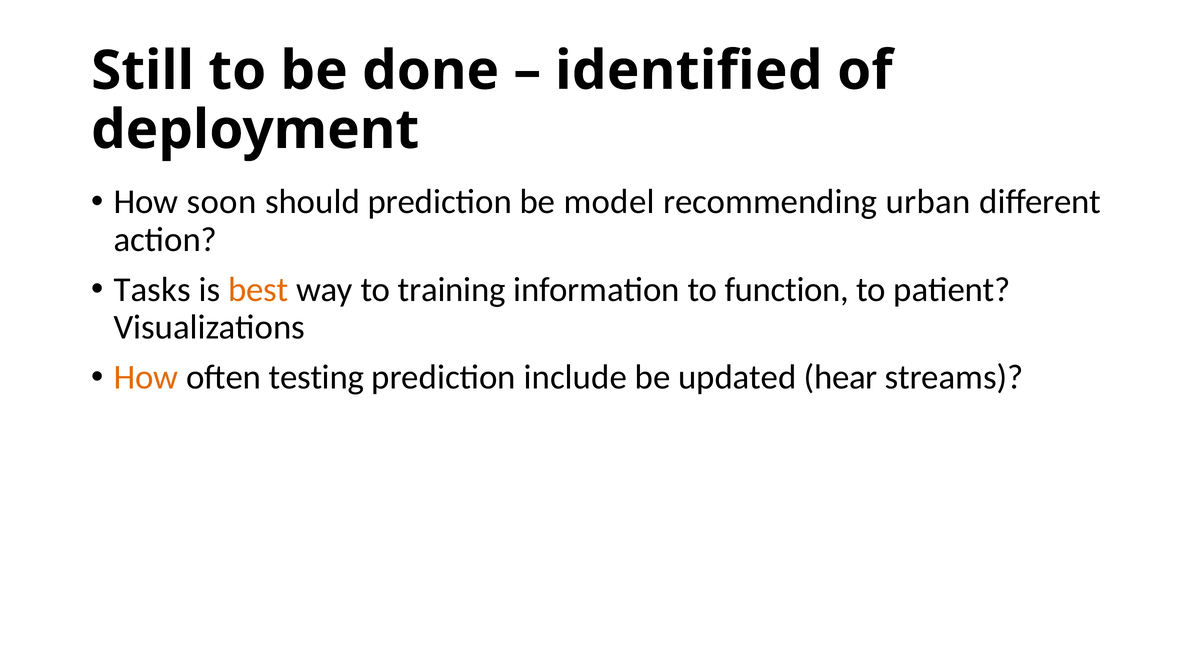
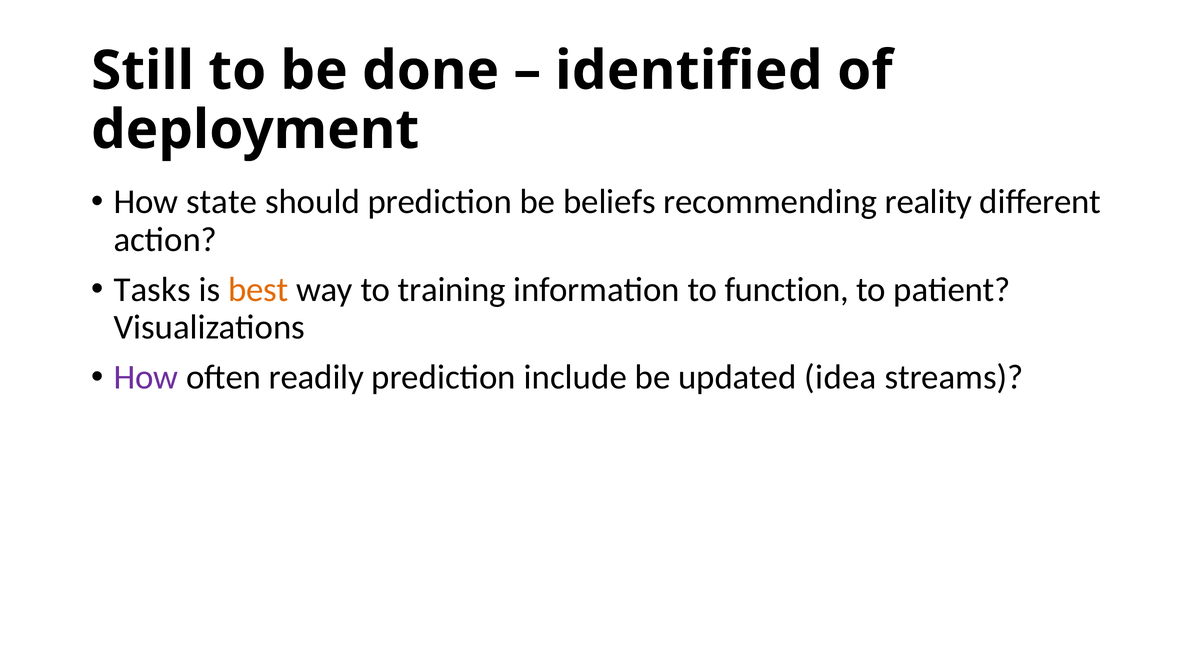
soon: soon -> state
model: model -> beliefs
urban: urban -> reality
How at (146, 378) colour: orange -> purple
testing: testing -> readily
hear: hear -> idea
